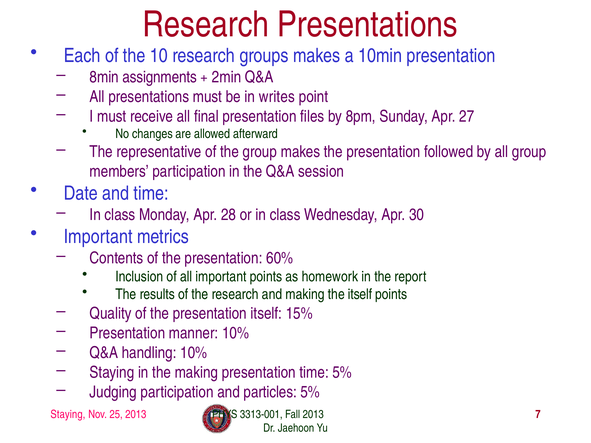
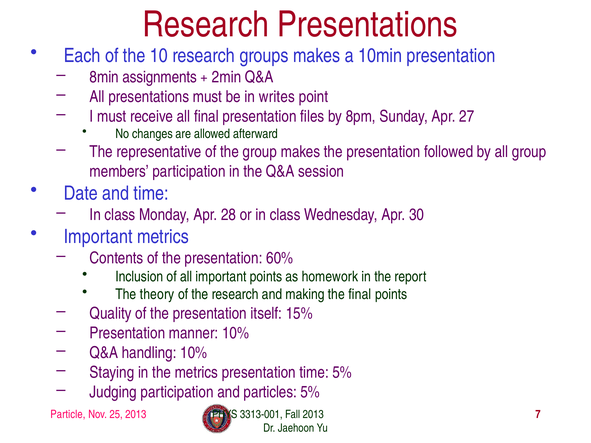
results: results -> theory
the itself: itself -> final
the making: making -> metrics
Staying at (68, 415): Staying -> Particle
